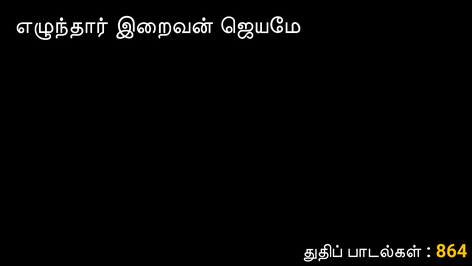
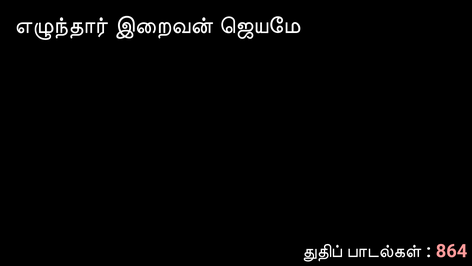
864 colour: yellow -> pink
